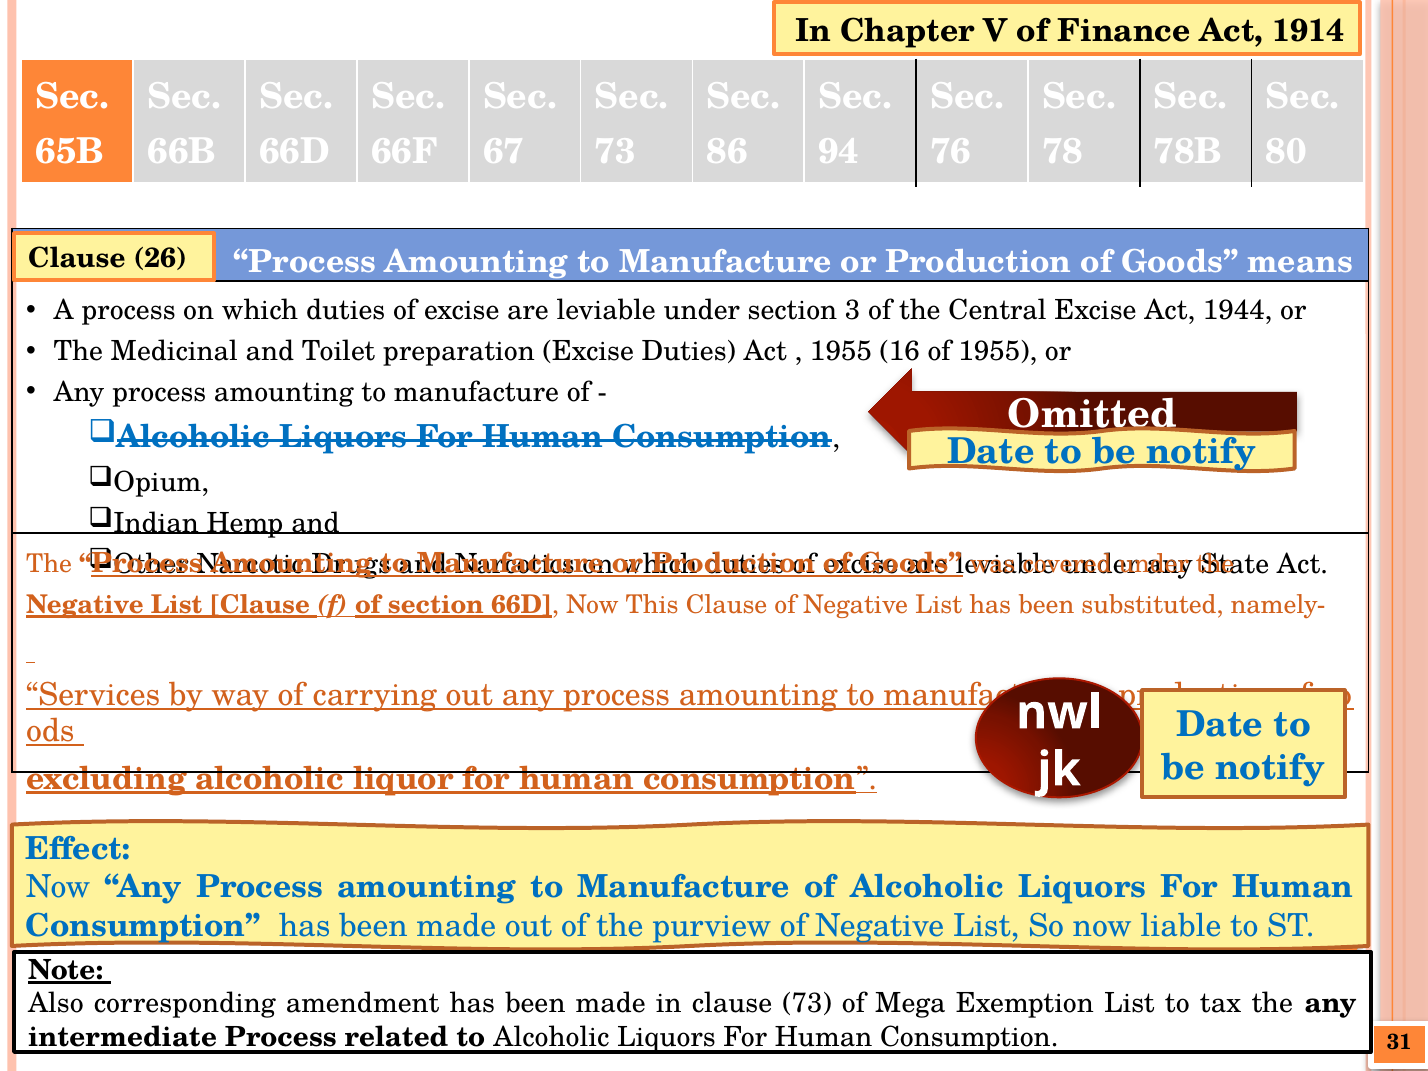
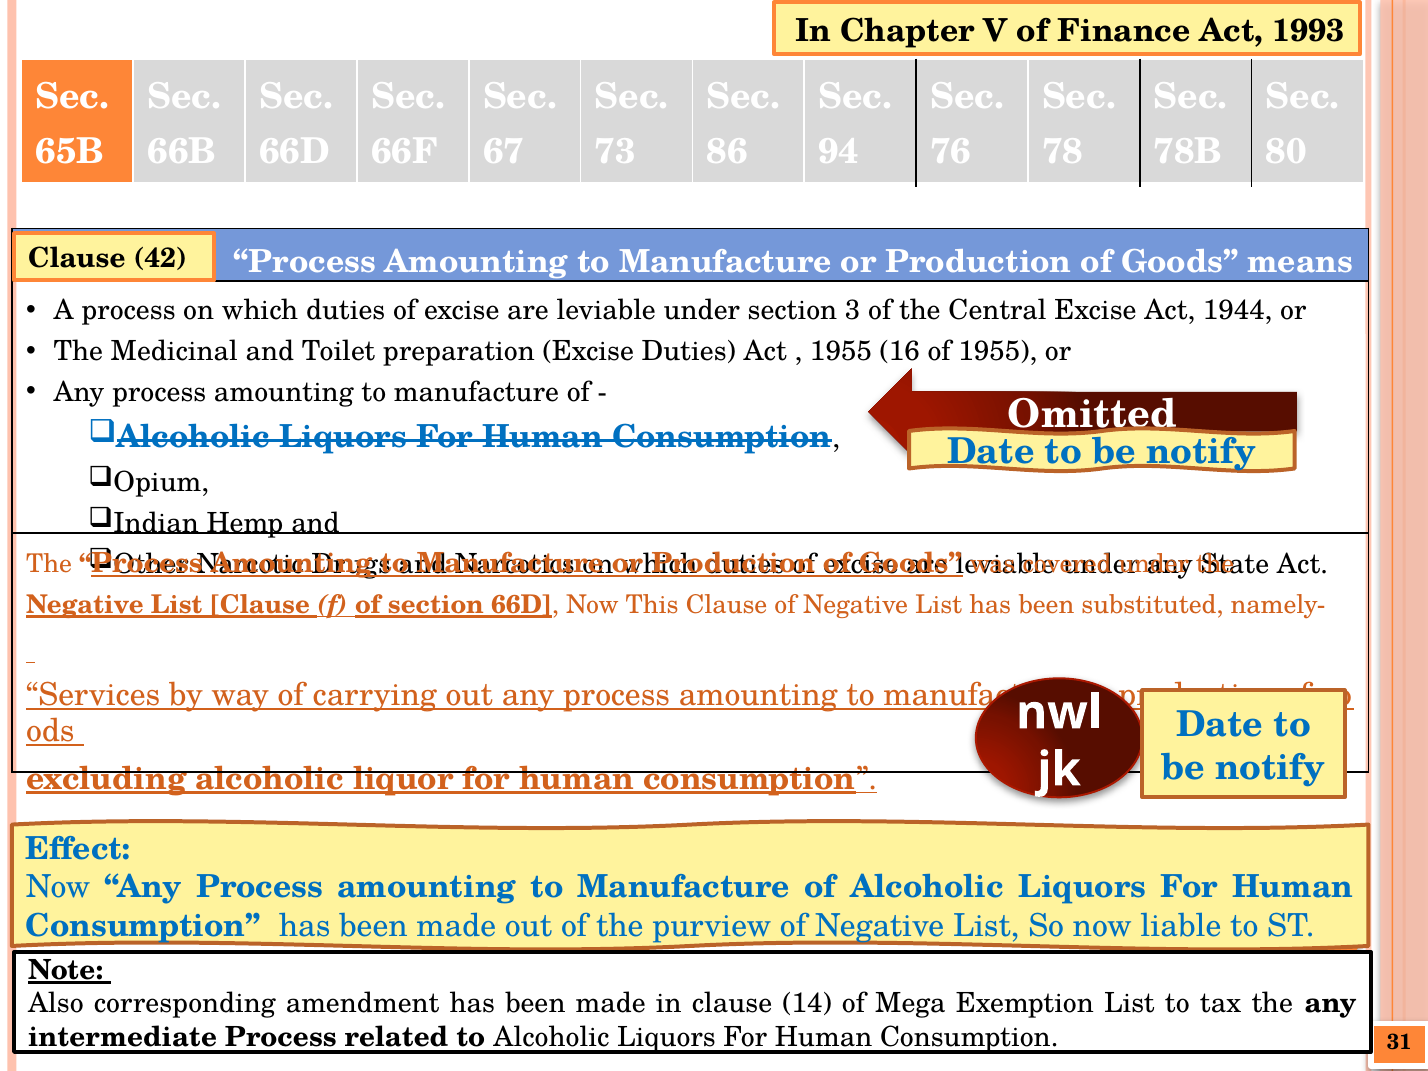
1914: 1914 -> 1993
26: 26 -> 42
clause 73: 73 -> 14
